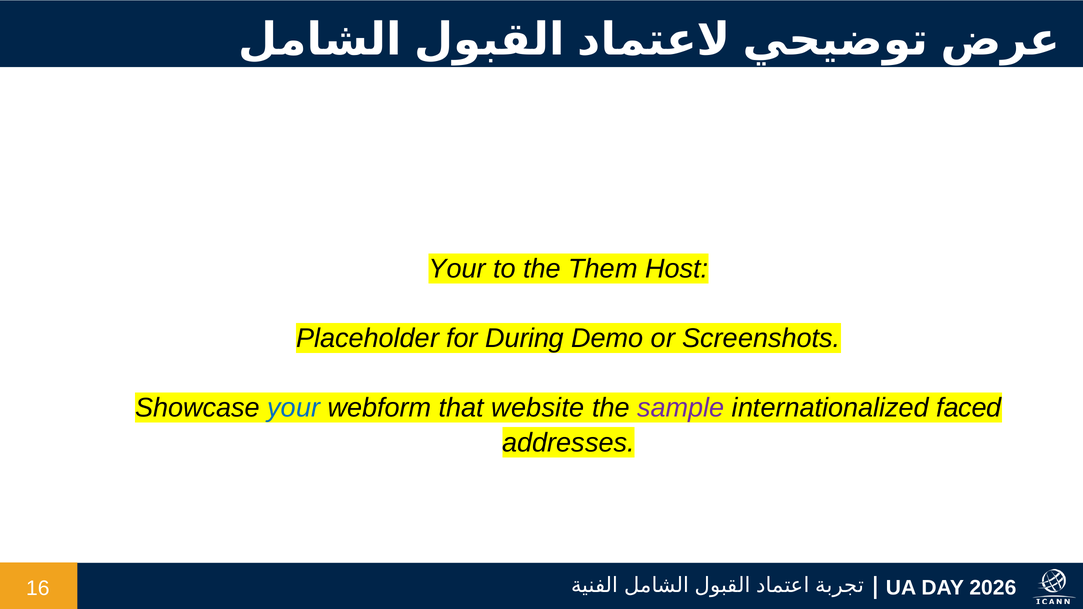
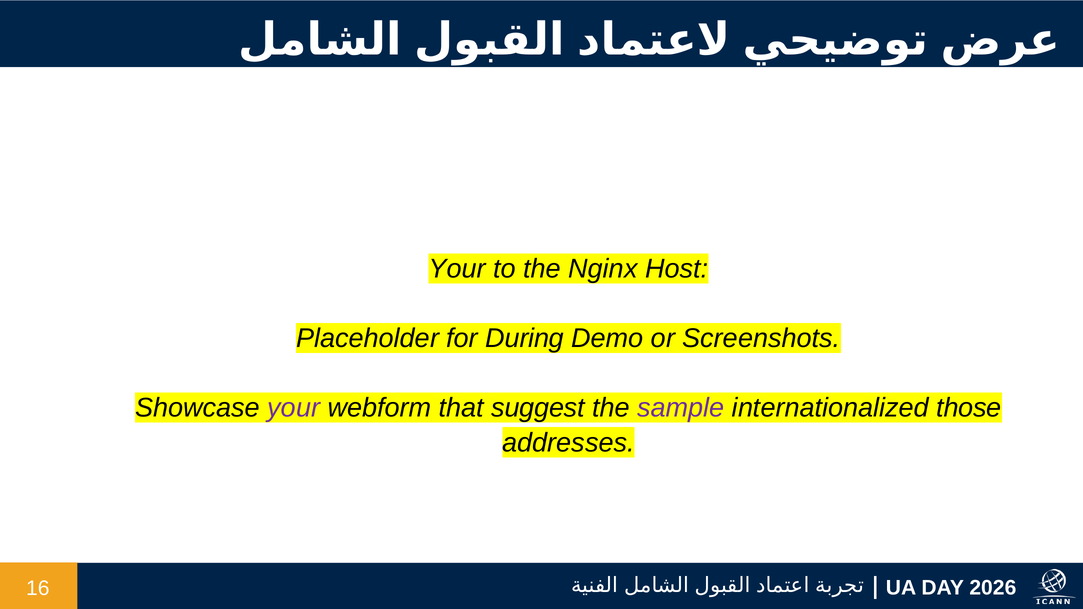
Them: Them -> Nginx
your at (294, 408) colour: blue -> purple
website: website -> suggest
faced: faced -> those
